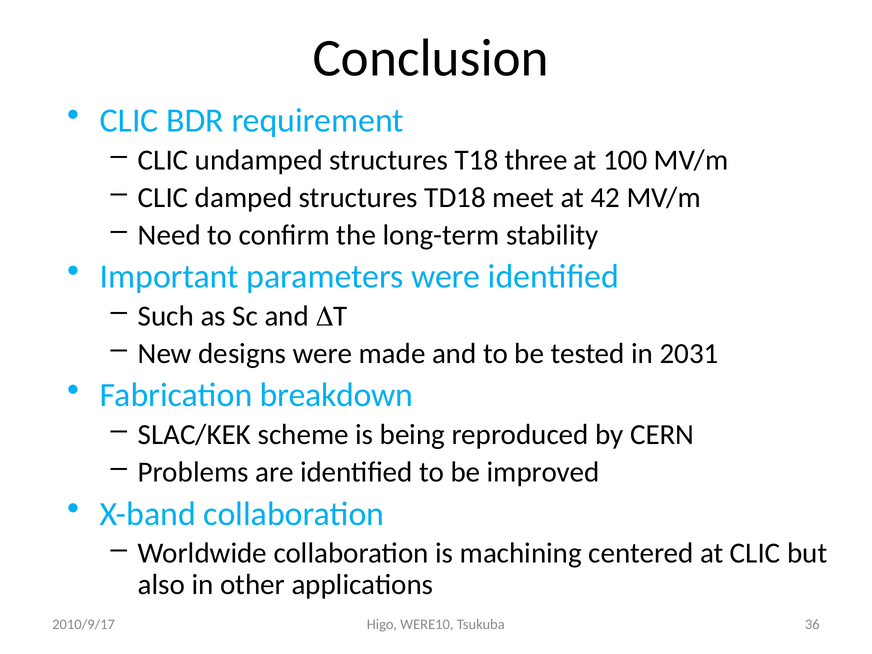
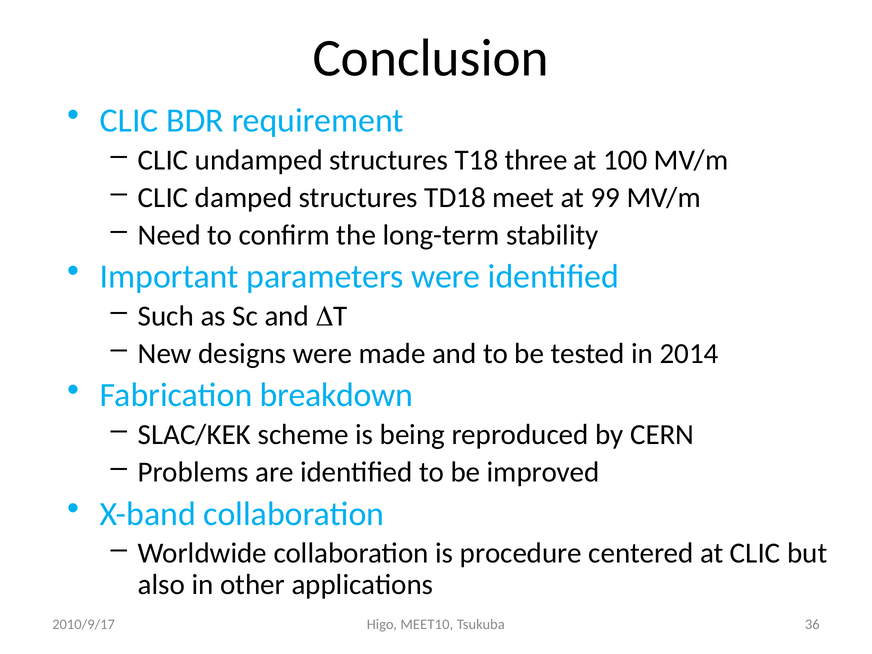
42: 42 -> 99
2031: 2031 -> 2014
machining: machining -> procedure
WERE10: WERE10 -> MEET10
